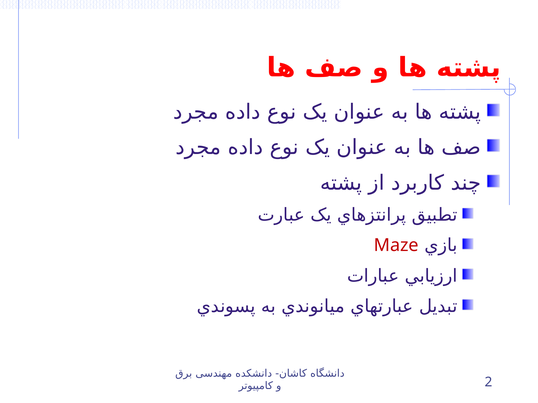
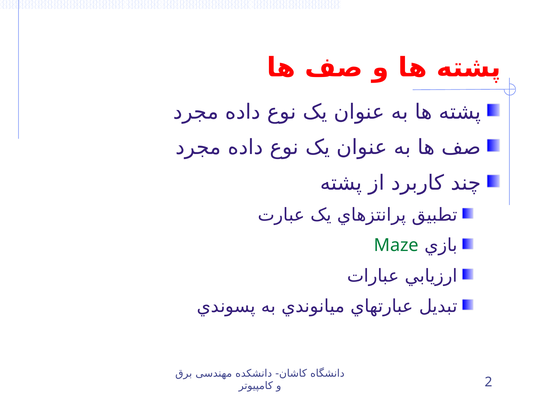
Maze colour: red -> green
